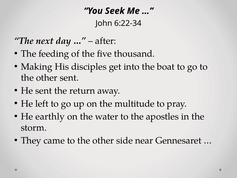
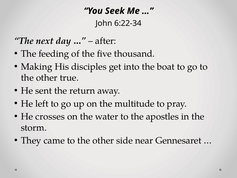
other sent: sent -> true
earthly: earthly -> crosses
